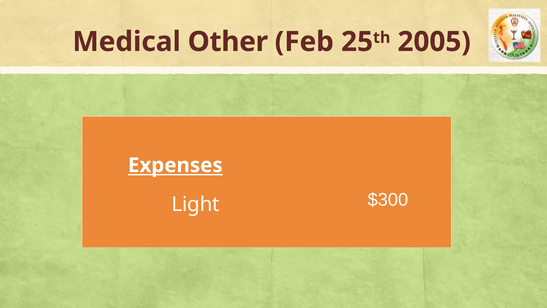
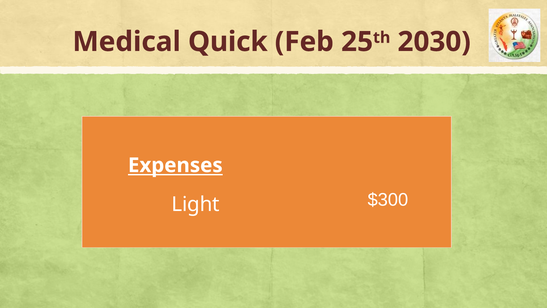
Other: Other -> Quick
2005: 2005 -> 2030
